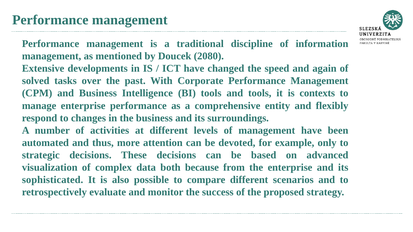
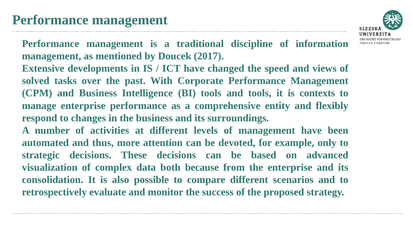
2080: 2080 -> 2017
again: again -> views
sophisticated: sophisticated -> consolidation
